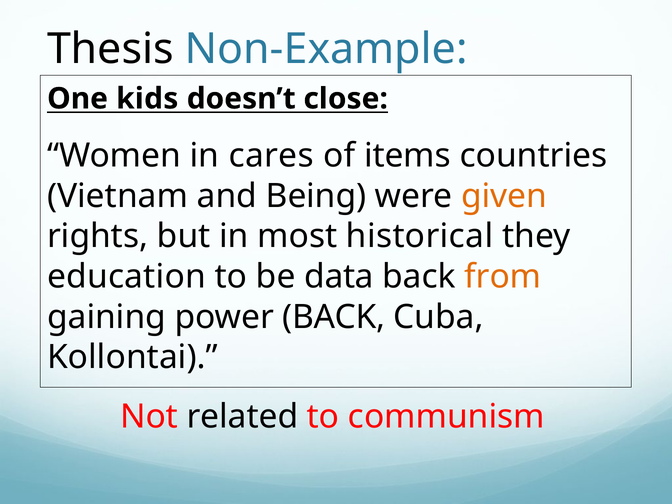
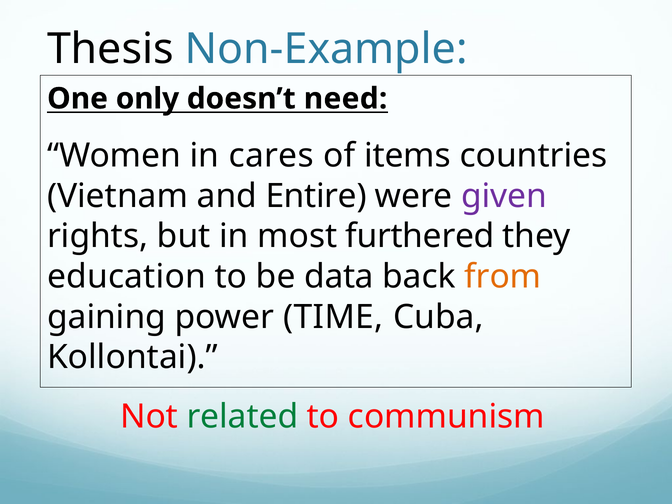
kids: kids -> only
close: close -> need
Being: Being -> Entire
given colour: orange -> purple
historical: historical -> furthered
power BACK: BACK -> TIME
related colour: black -> green
